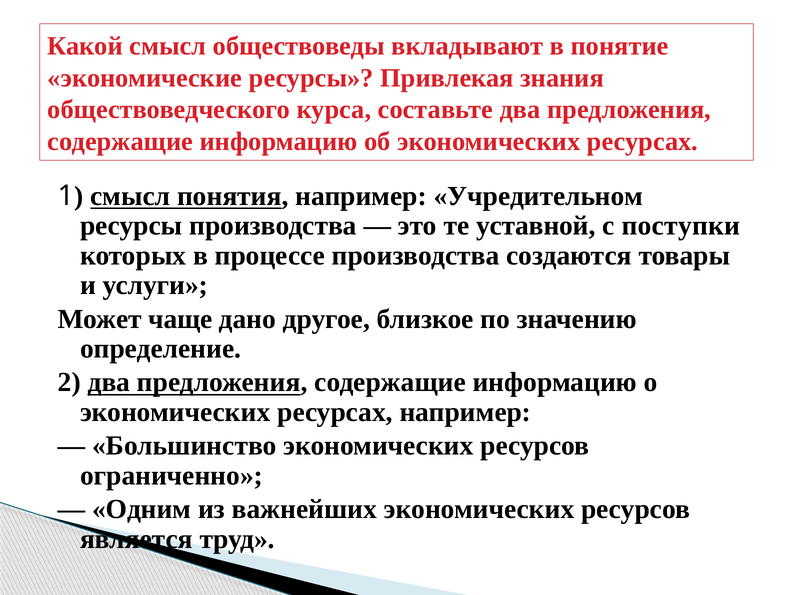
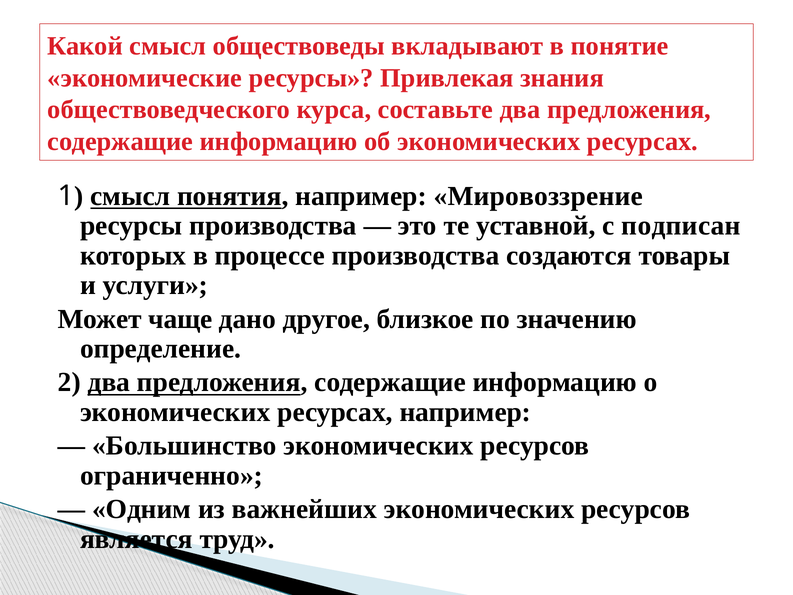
Учредительном: Учредительном -> Мировоззрение
поступки: поступки -> подписан
